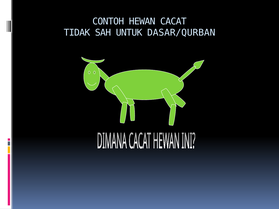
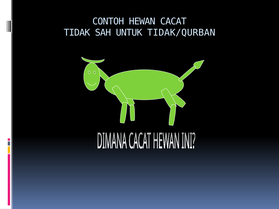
DASAR/QURBAN: DASAR/QURBAN -> TIDAK/QURBAN
